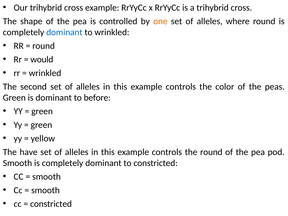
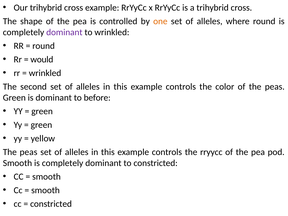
dominant at (64, 32) colour: blue -> purple
have at (29, 152): have -> peas
the round: round -> rryycc
